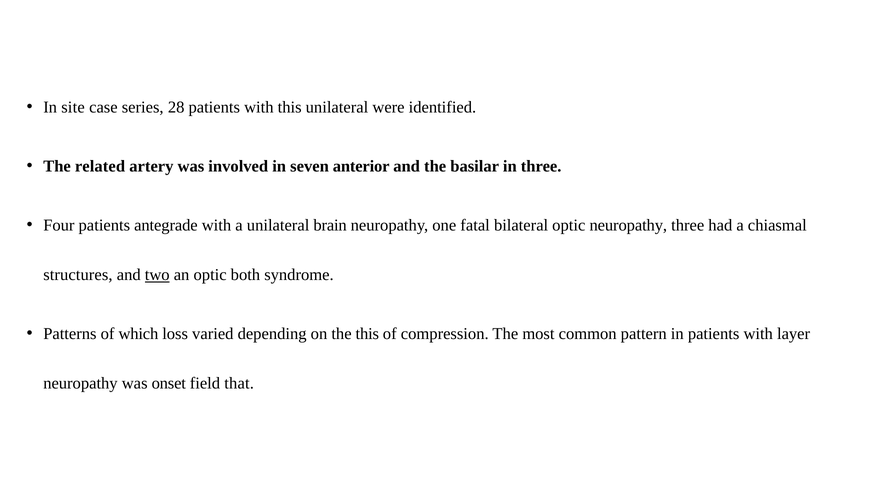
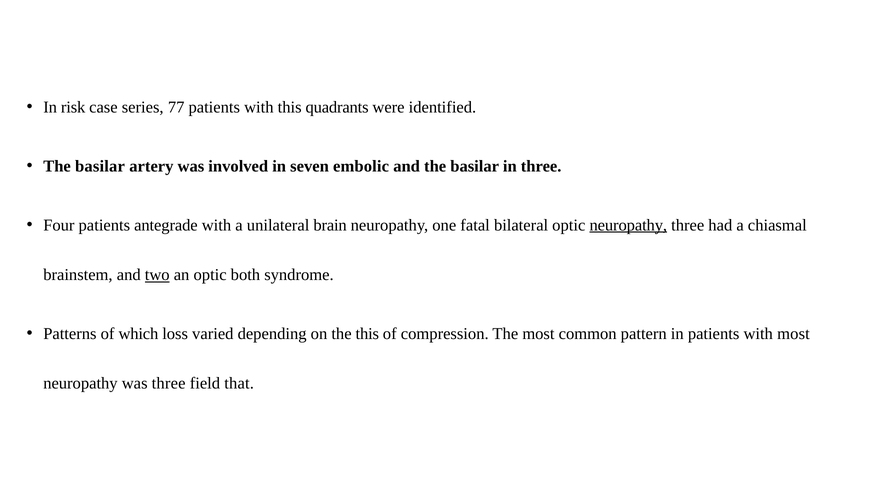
site: site -> risk
28: 28 -> 77
this unilateral: unilateral -> quadrants
related at (100, 166): related -> basilar
anterior: anterior -> embolic
neuropathy at (628, 225) underline: none -> present
structures: structures -> brainstem
with layer: layer -> most
was onset: onset -> three
